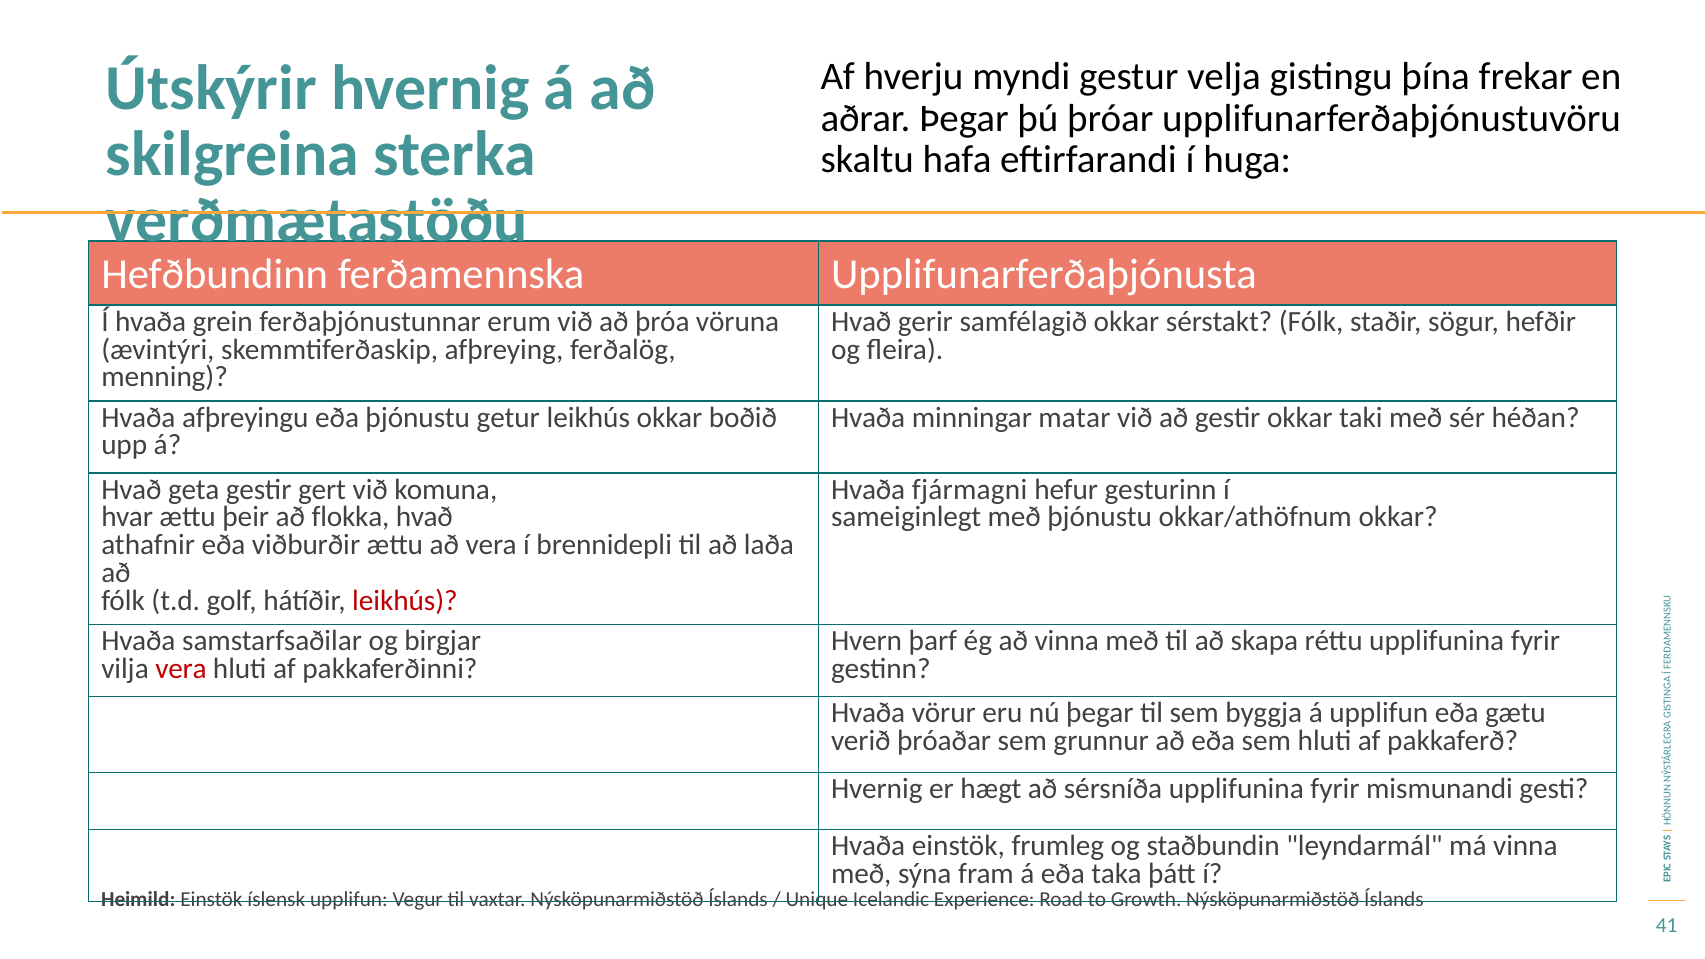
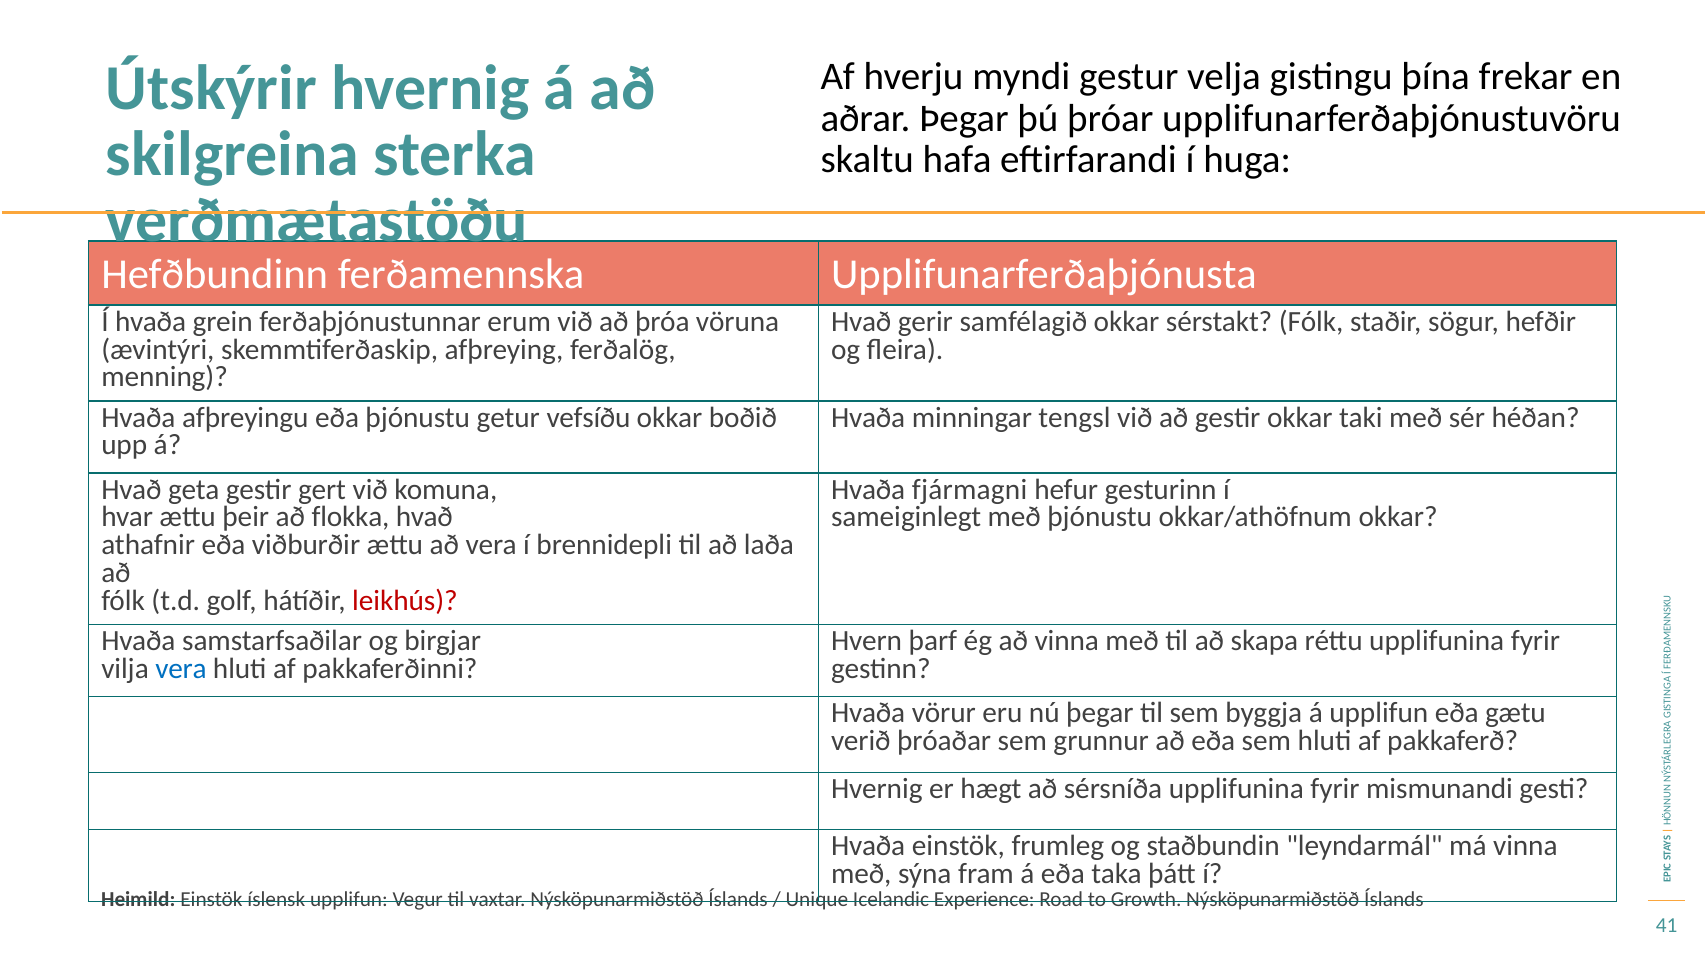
getur leikhús: leikhús -> vefsíðu
matar: matar -> tengsl
vera at (181, 669) colour: red -> blue
